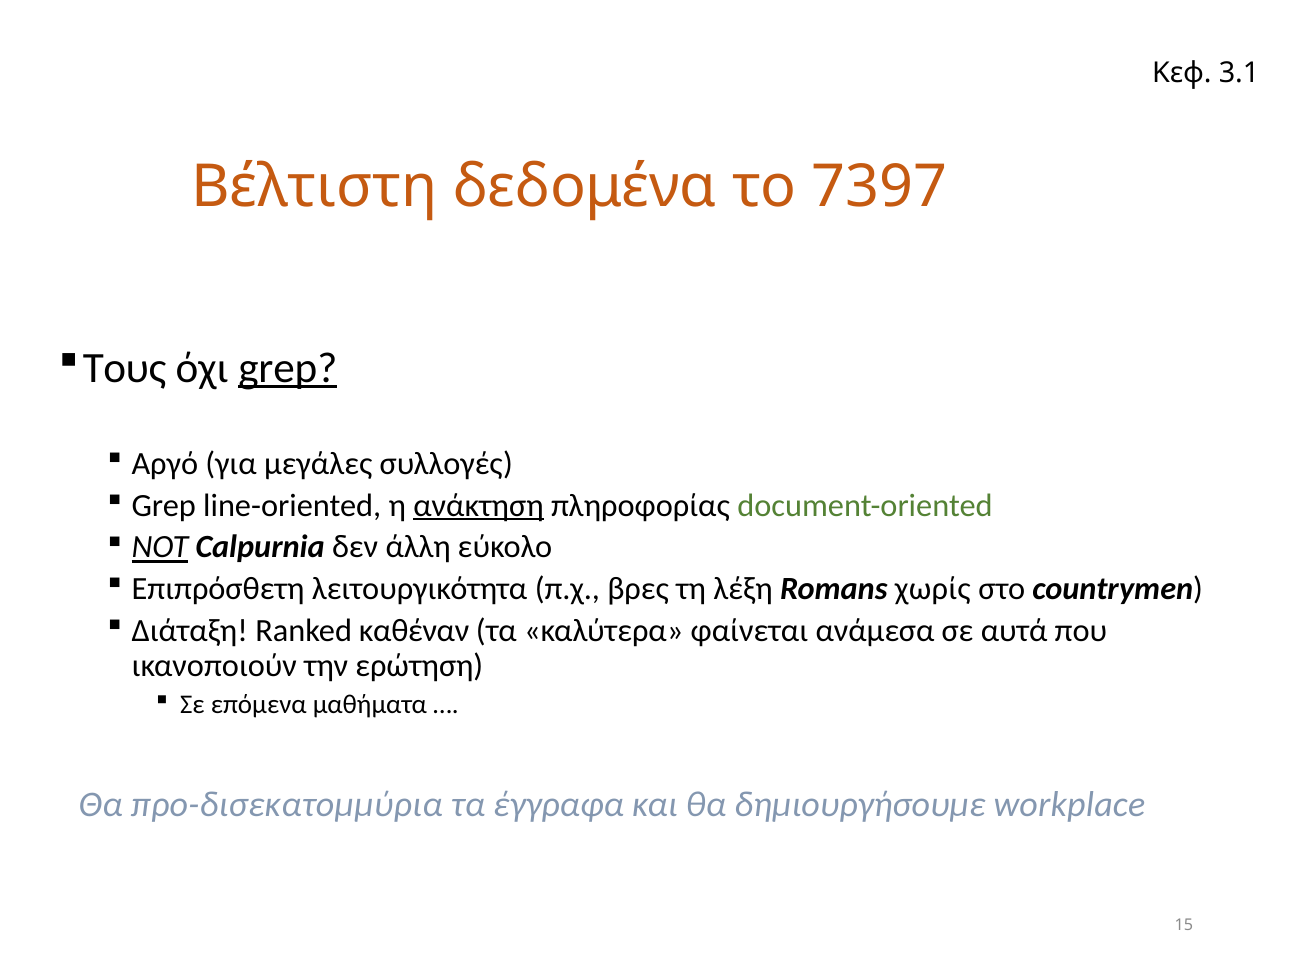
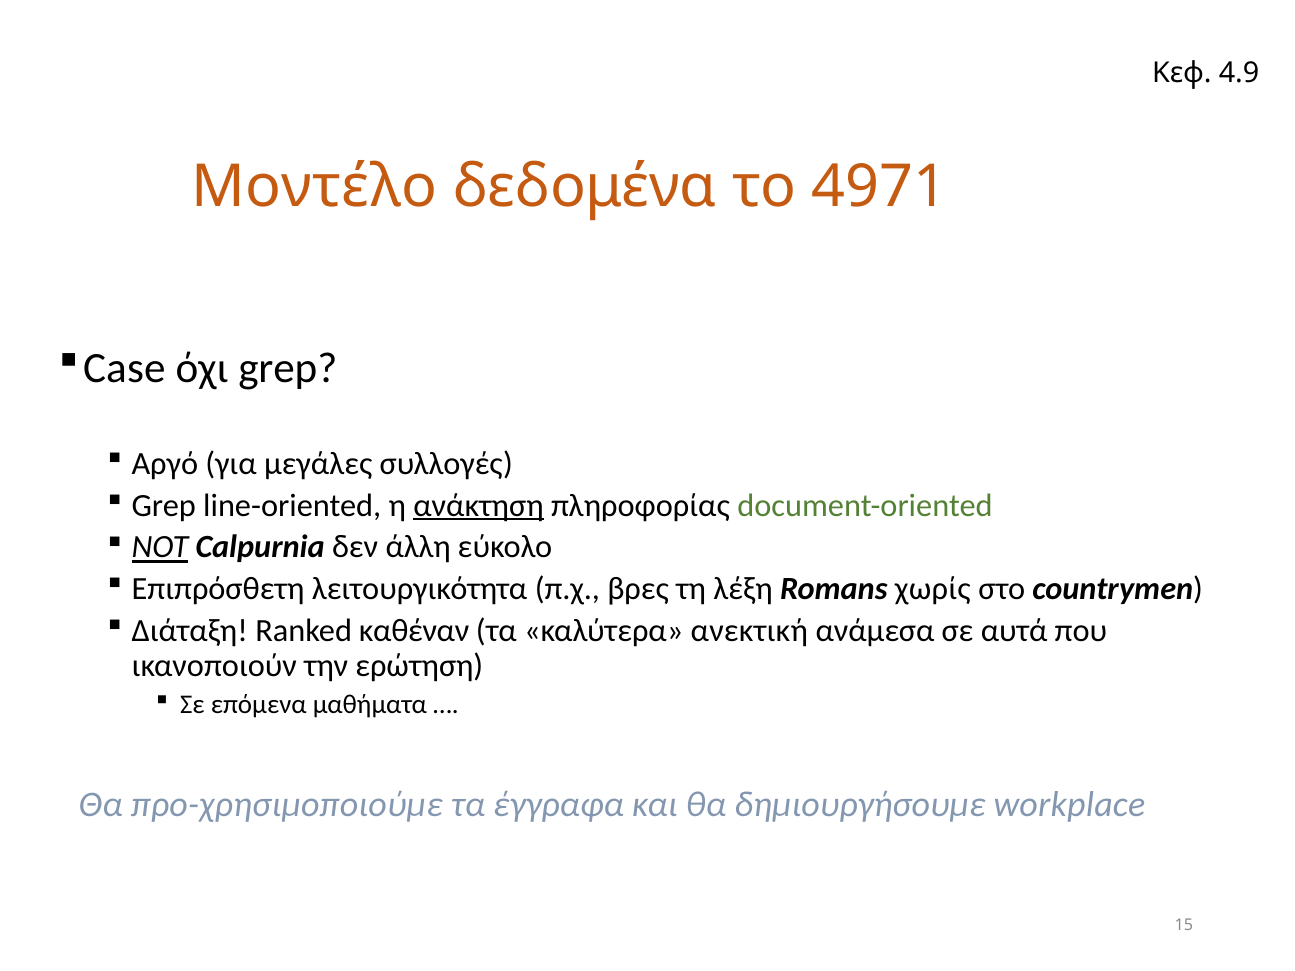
3.1: 3.1 -> 4.9
Βέλτιστη: Βέλτιστη -> Μοντέλο
7397: 7397 -> 4971
Τους: Τους -> Case
grep at (288, 368) underline: present -> none
φαίνεται: φαίνεται -> ανεκτική
προ-δισεκατομμύρια: προ-δισεκατομμύρια -> προ-χρησιμοποιούμε
